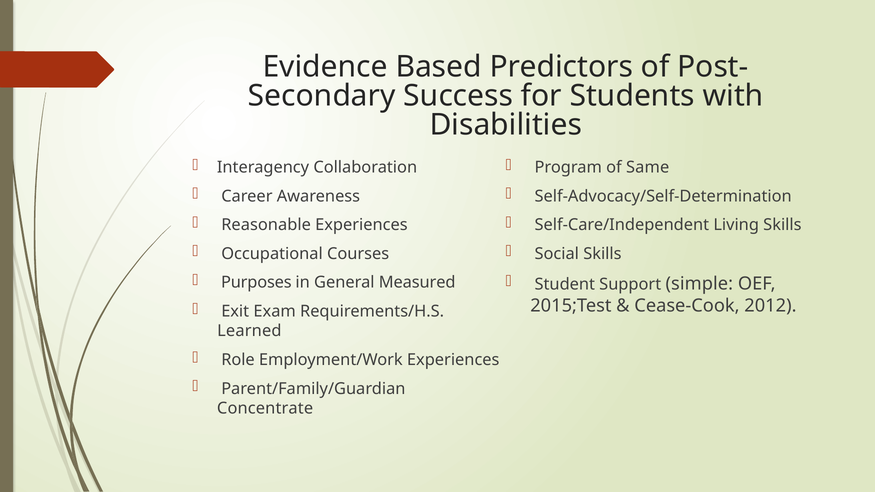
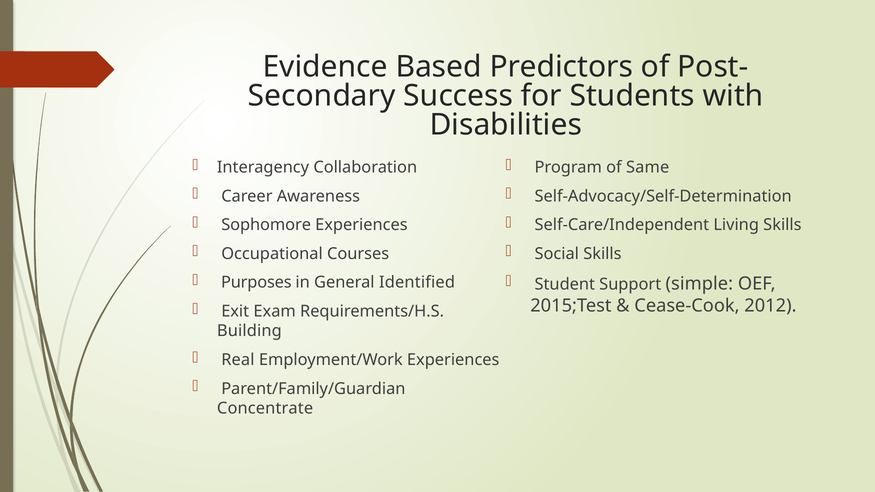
Reasonable: Reasonable -> Sophomore
Measured: Measured -> Identified
Learned: Learned -> Building
Role: Role -> Real
